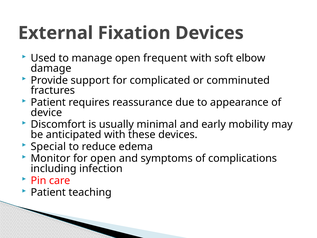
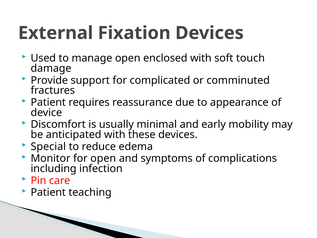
frequent: frequent -> enclosed
elbow: elbow -> touch
